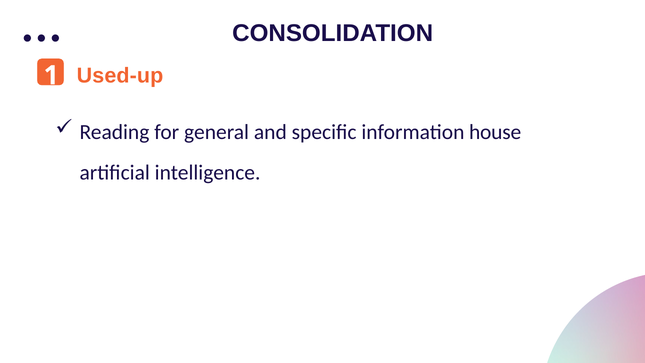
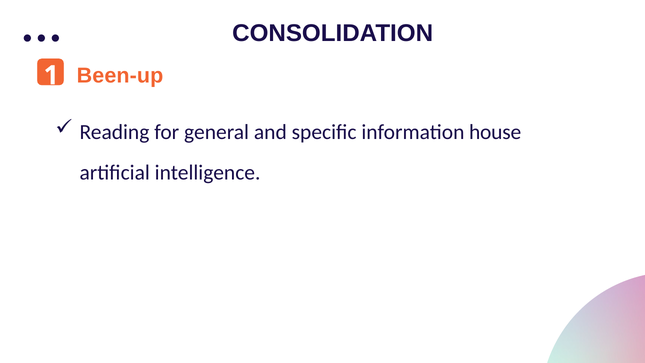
Used-up: Used-up -> Been-up
